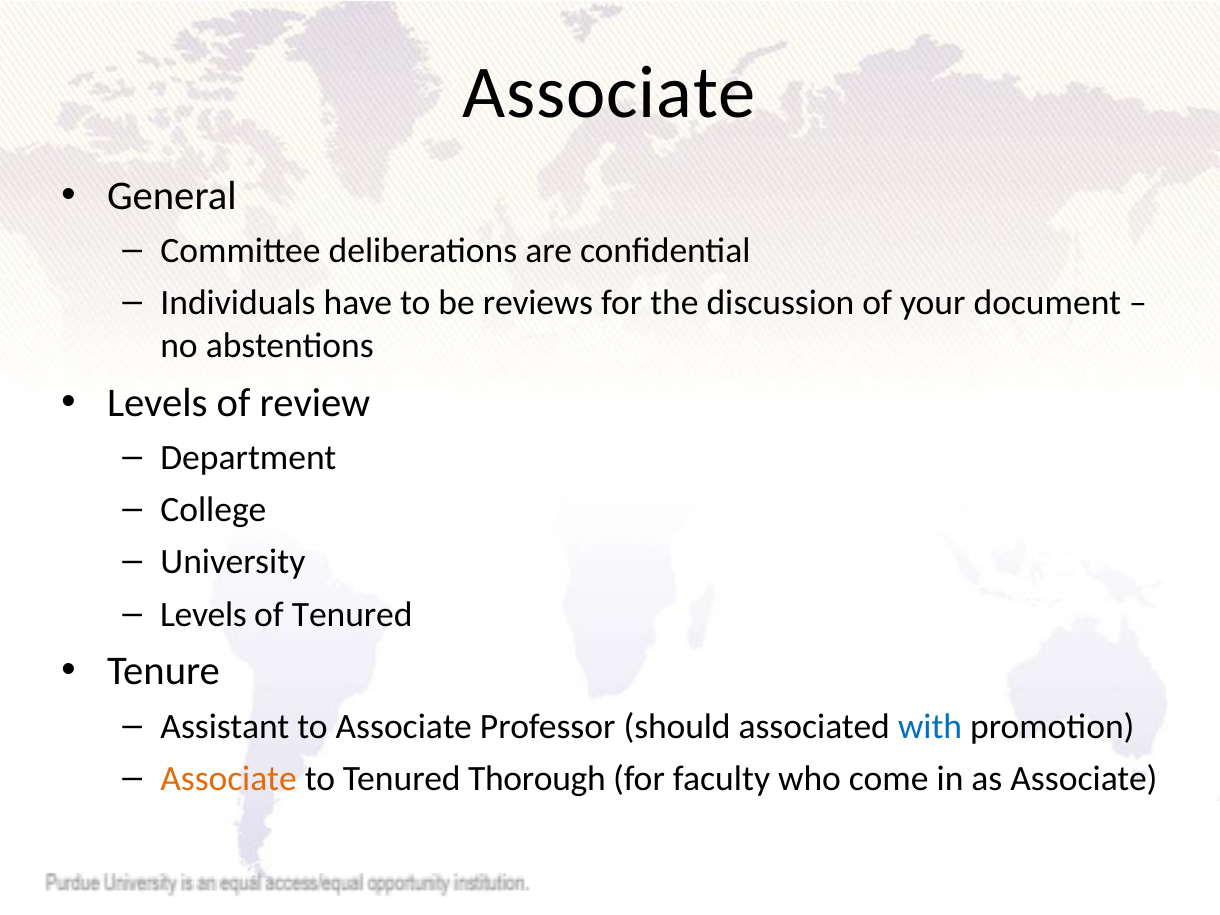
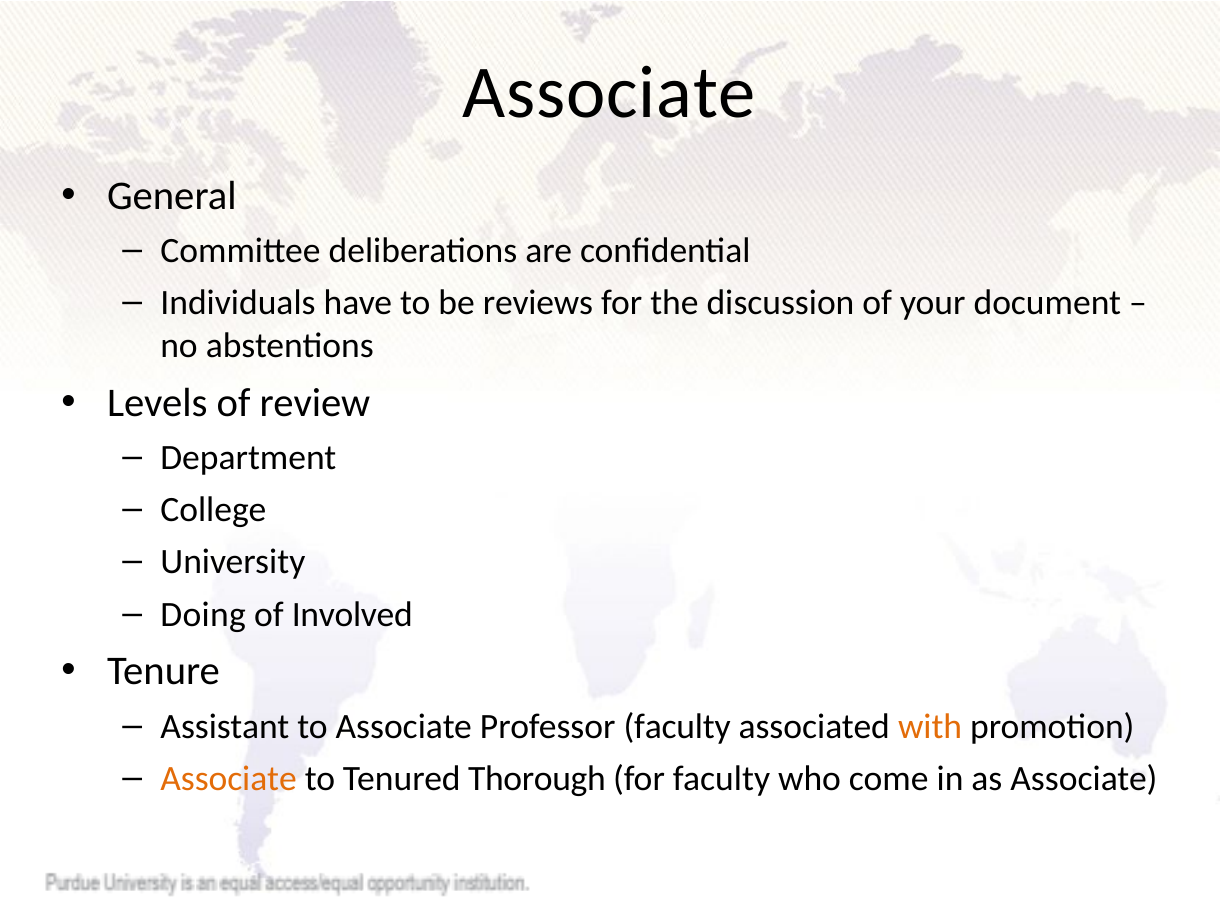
Levels at (203, 614): Levels -> Doing
of Tenured: Tenured -> Involved
Professor should: should -> faculty
with colour: blue -> orange
